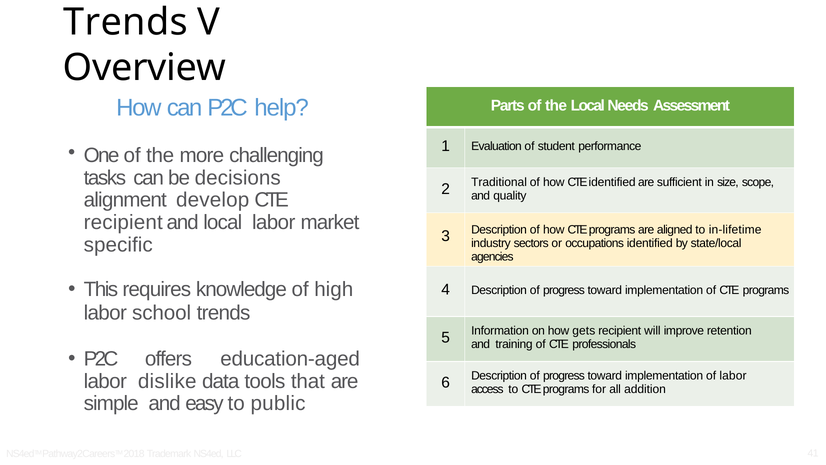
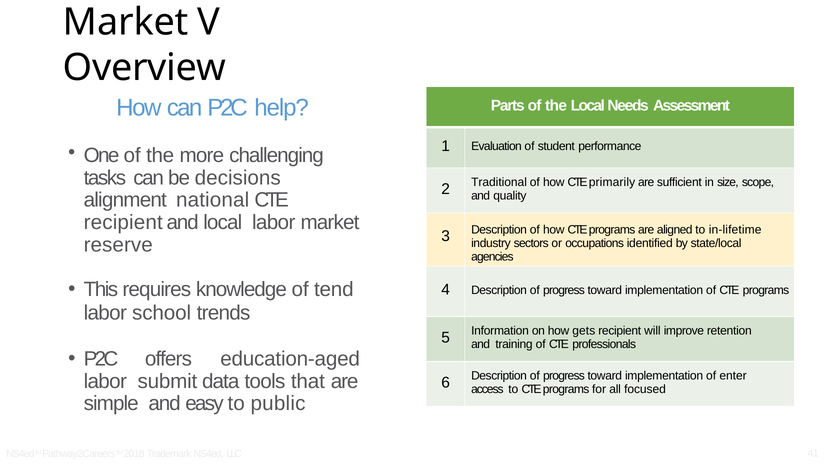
Trends at (125, 22): Trends -> Market
CTE identified: identified -> primarily
develop: develop -> national
specific: specific -> reserve
high: high -> tend
dislike: dislike -> submit
of labor: labor -> enter
addition: addition -> focused
